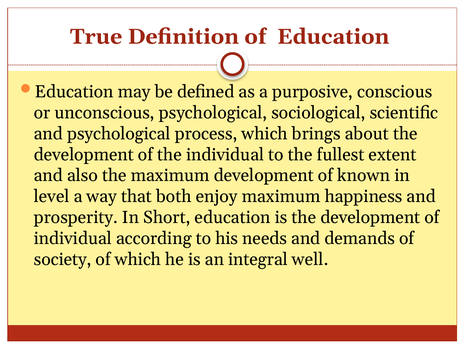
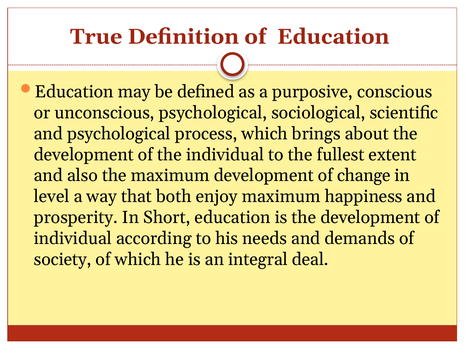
known: known -> change
well: well -> deal
